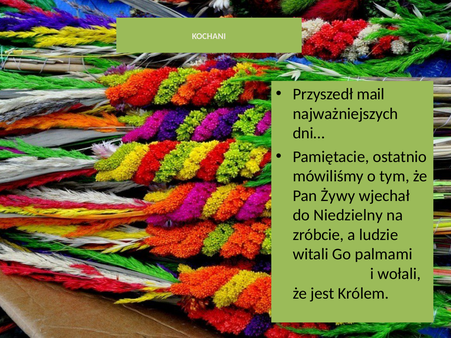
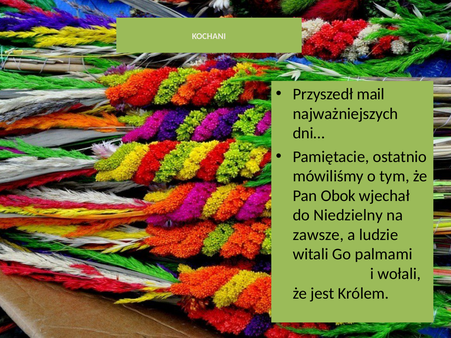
Żywy: Żywy -> Obok
zróbcie: zróbcie -> zawsze
